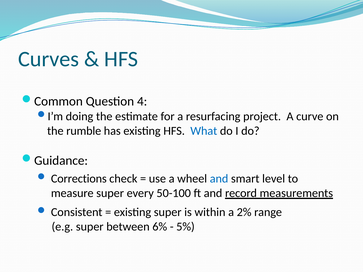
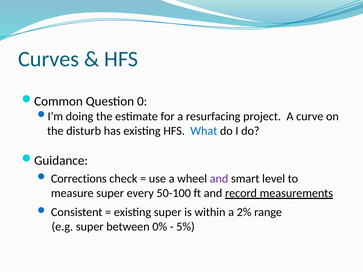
4: 4 -> 0
rumble: rumble -> disturb
and at (219, 179) colour: blue -> purple
6%: 6% -> 0%
